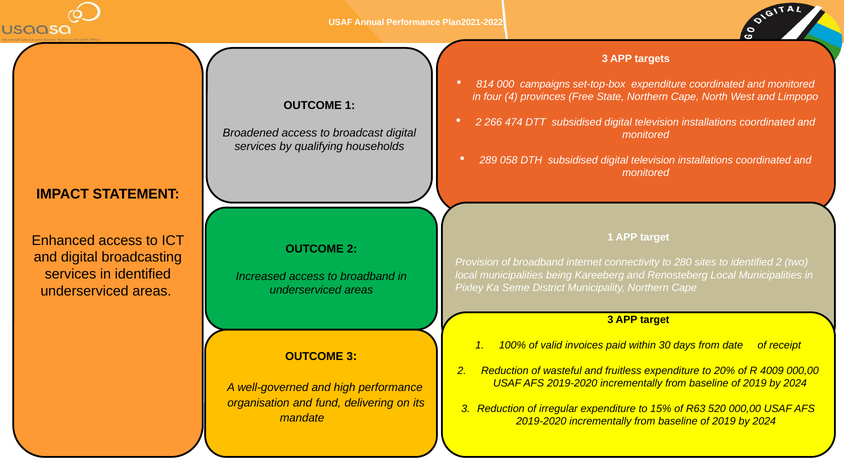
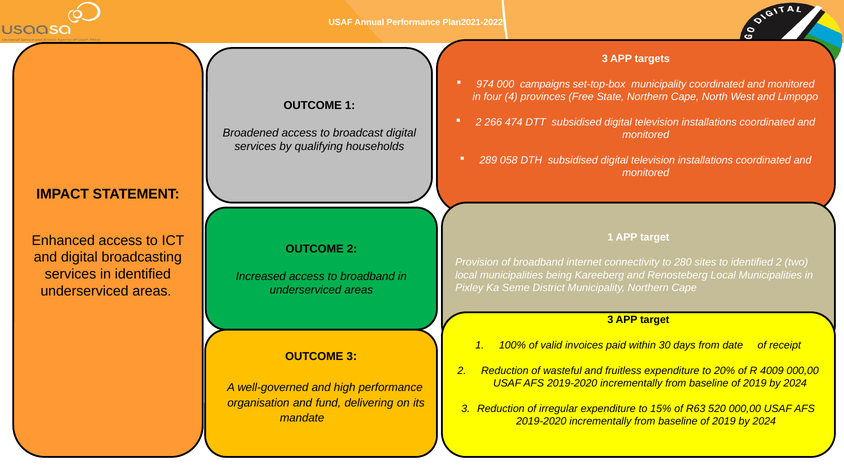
814: 814 -> 974
set-top-box expenditure: expenditure -> municipality
